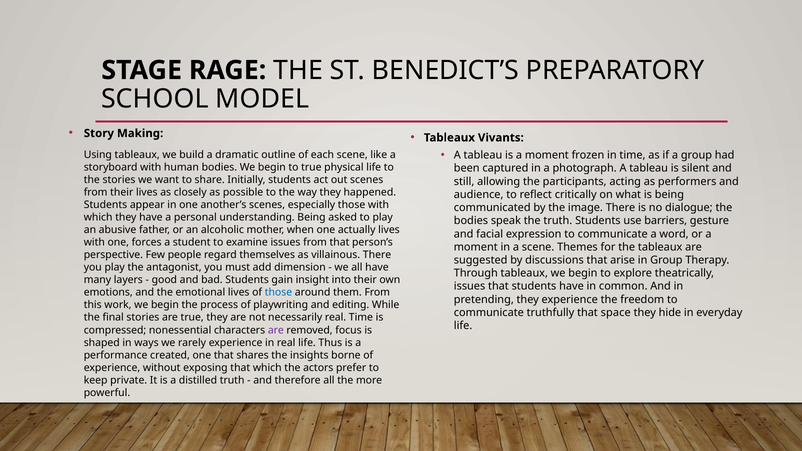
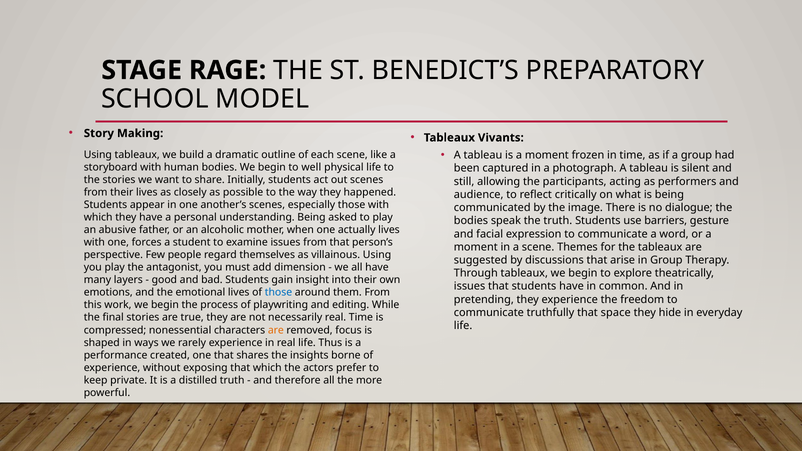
to true: true -> well
villainous There: There -> Using
are at (276, 330) colour: purple -> orange
